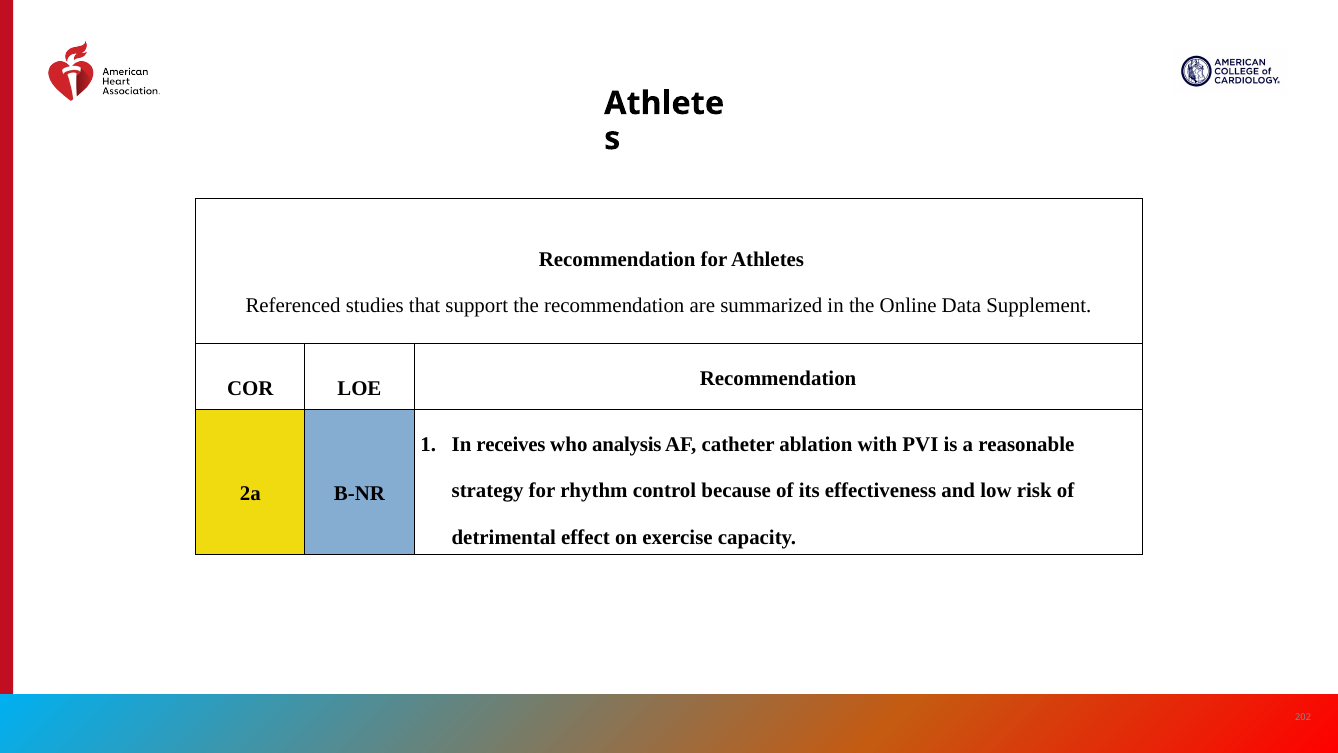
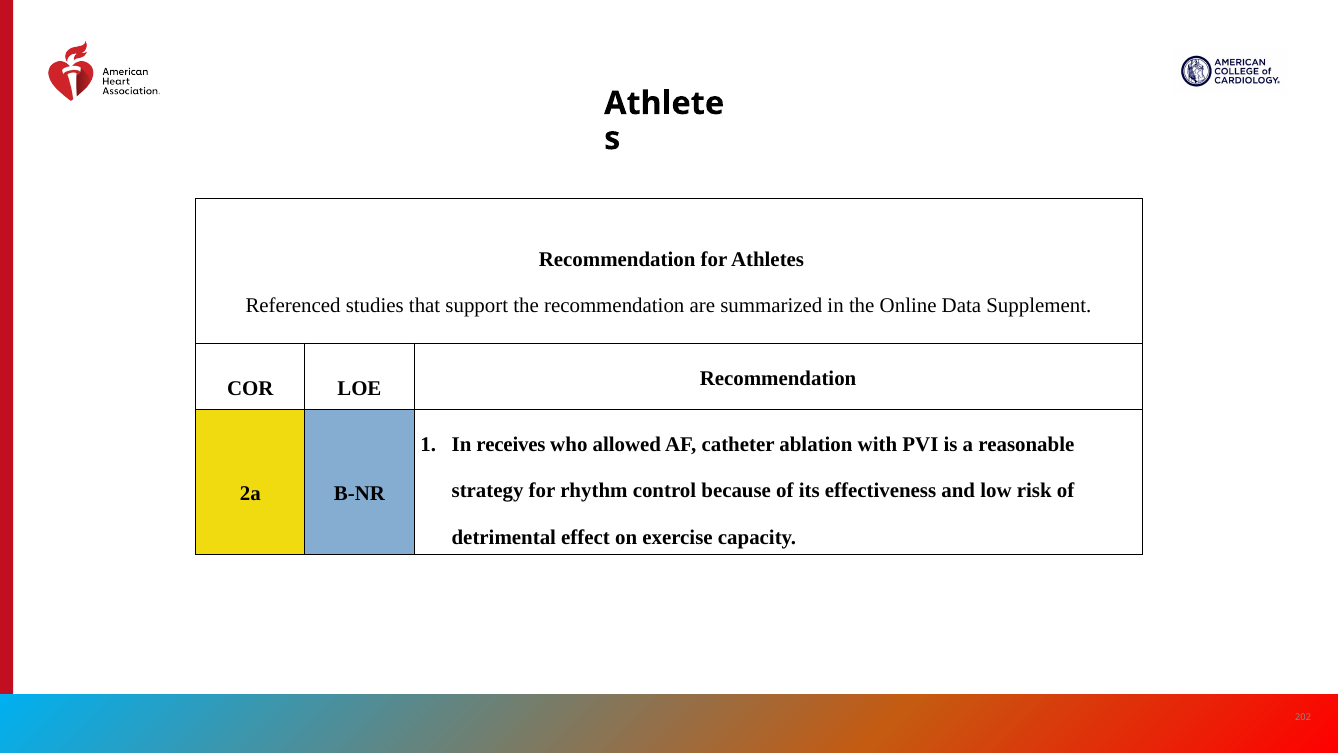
analysis: analysis -> allowed
